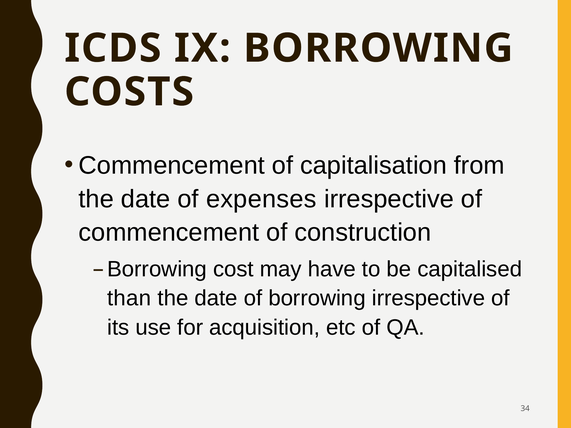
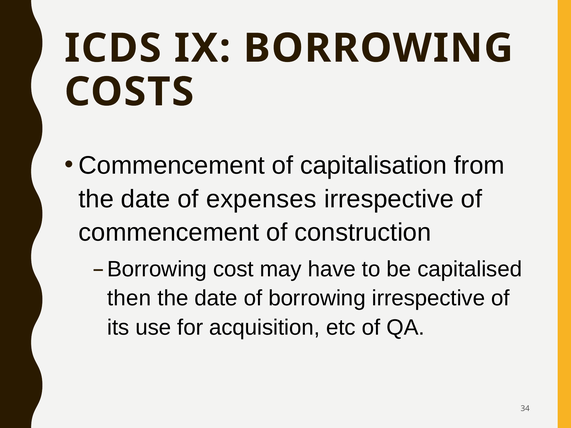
than: than -> then
